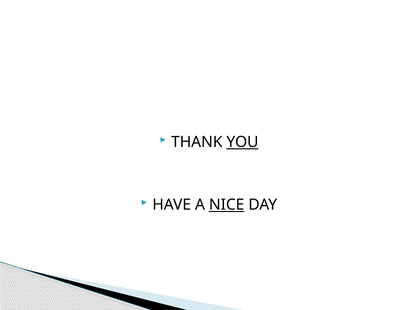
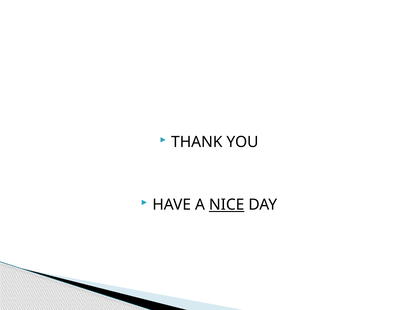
YOU underline: present -> none
